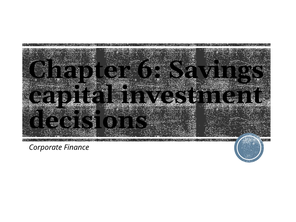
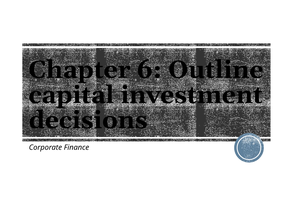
Savings: Savings -> Outline
